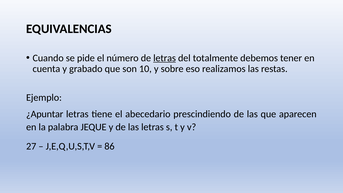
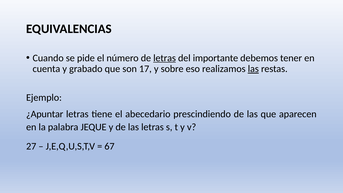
totalmente: totalmente -> importante
10: 10 -> 17
las at (253, 69) underline: none -> present
86: 86 -> 67
